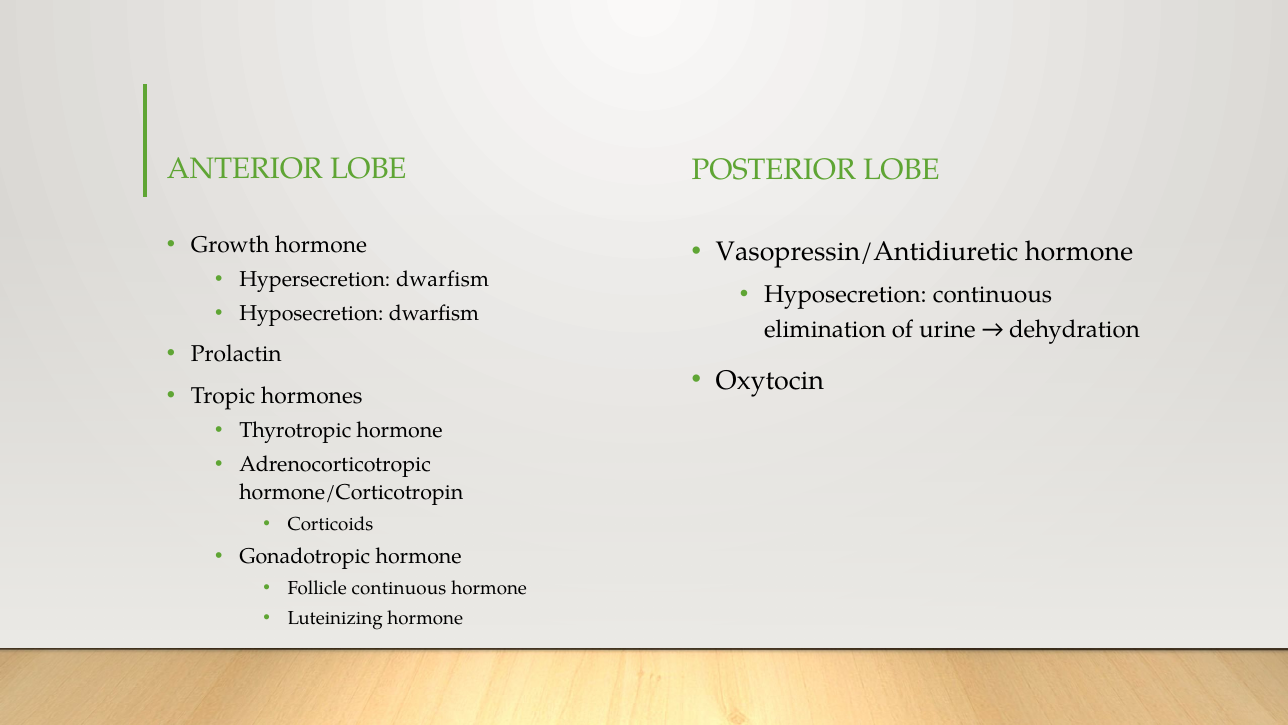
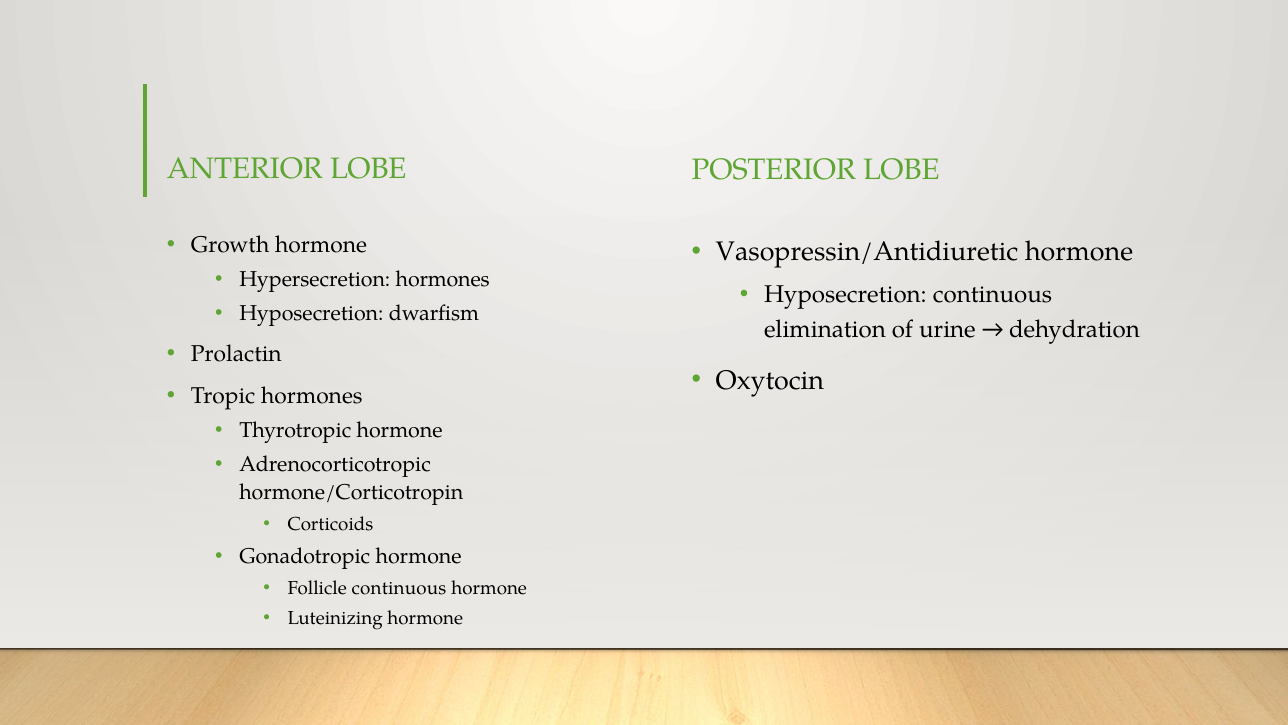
Hypersecretion dwarfism: dwarfism -> hormones
